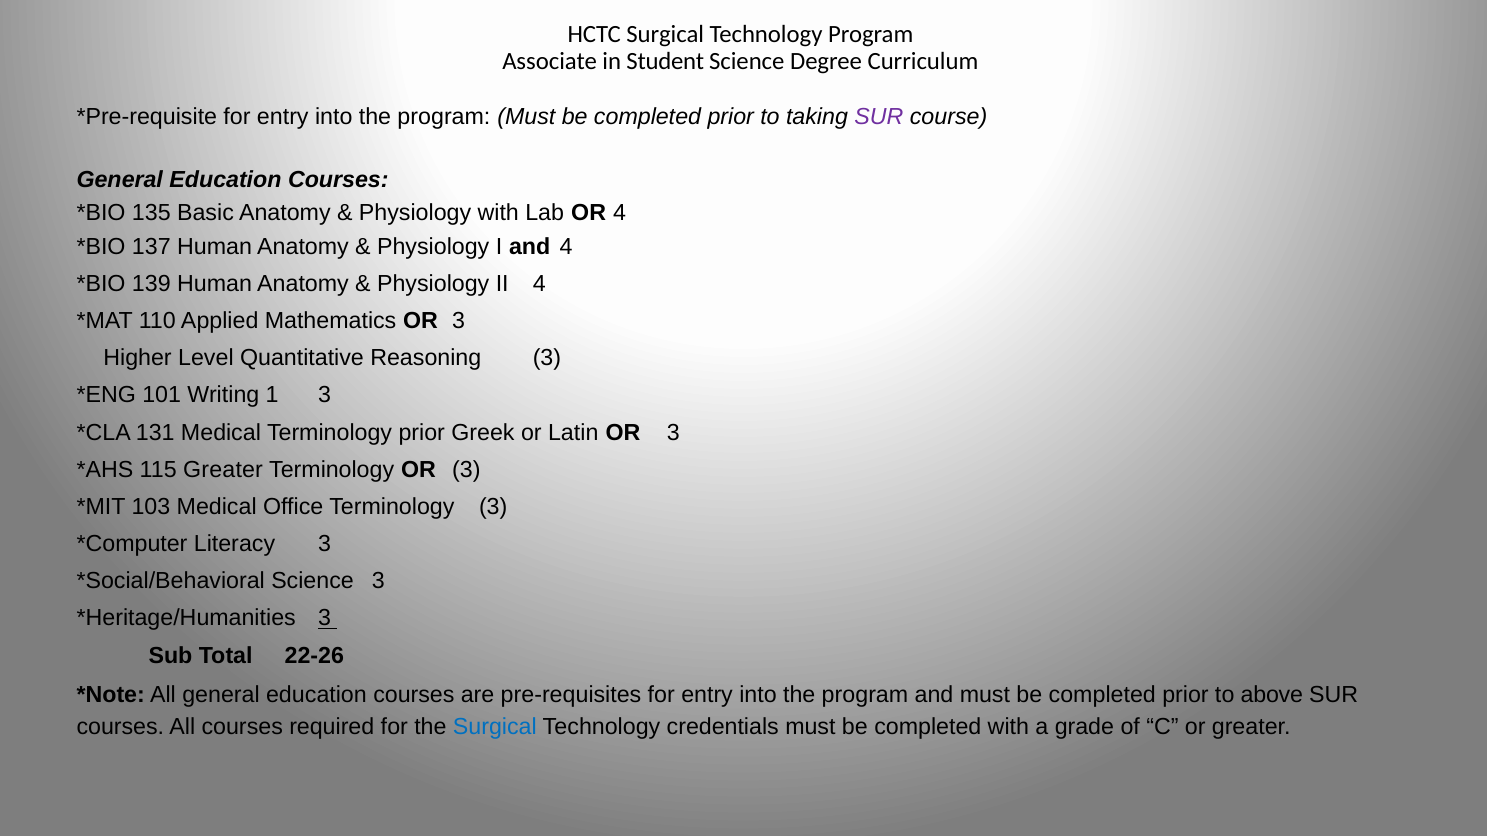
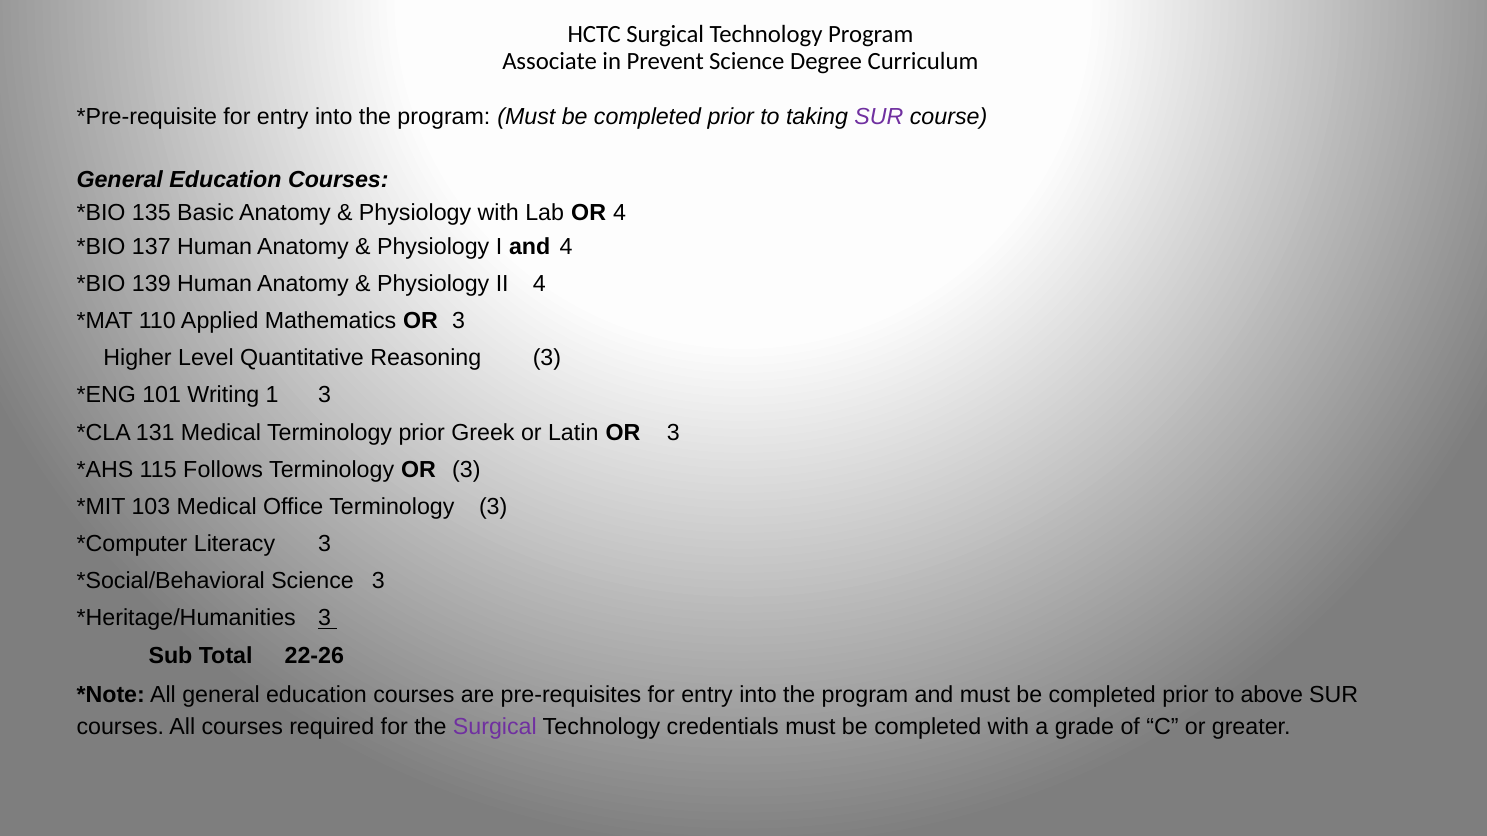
Student: Student -> Prevent
115 Greater: Greater -> Follows
Surgical at (495, 727) colour: blue -> purple
